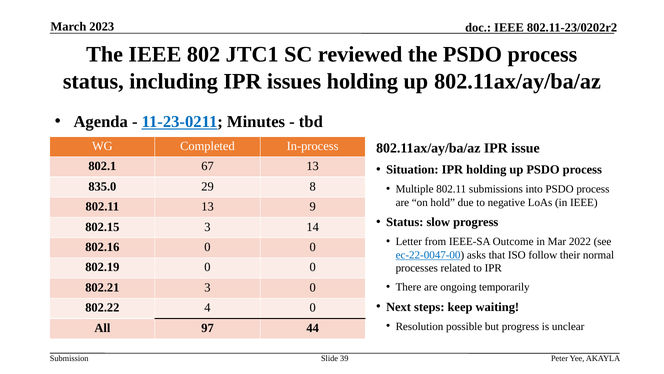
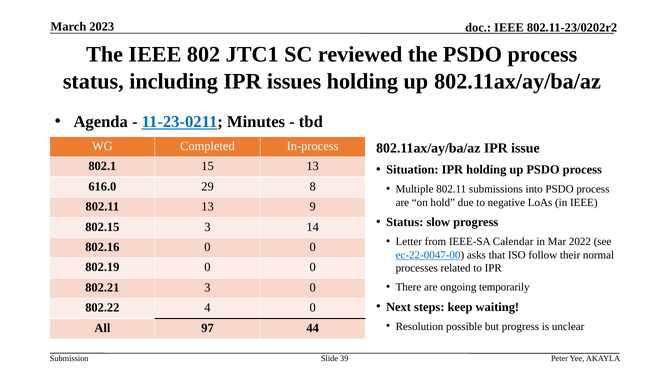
67: 67 -> 15
835.0: 835.0 -> 616.0
Outcome: Outcome -> Calendar
